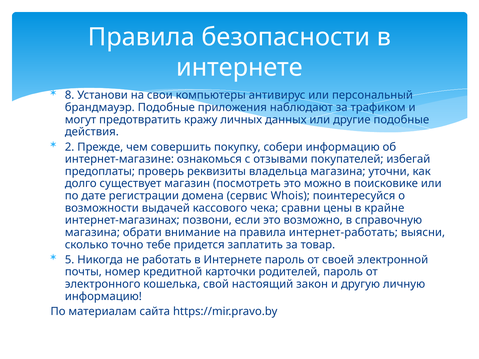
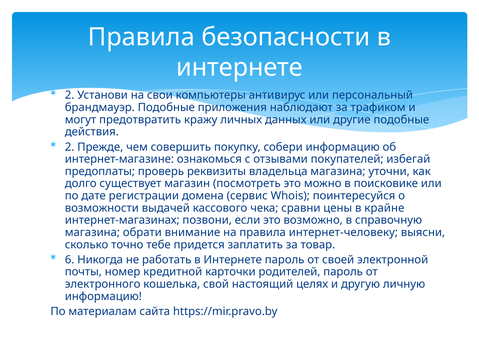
8 at (70, 95): 8 -> 2
интернет-работать: интернет-работать -> интернет-человеку
5: 5 -> 6
закон: закон -> целях
